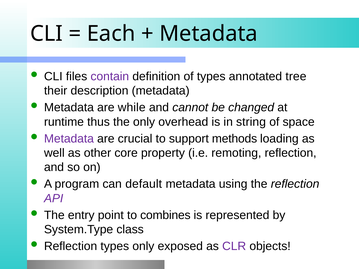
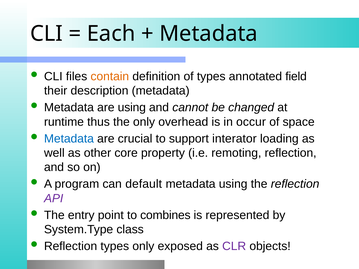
contain colour: purple -> orange
tree: tree -> field
are while: while -> using
string: string -> occur
Metadata at (69, 139) colour: purple -> blue
methods: methods -> interator
